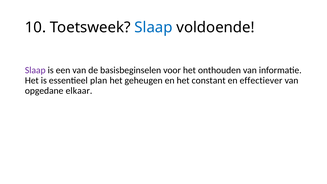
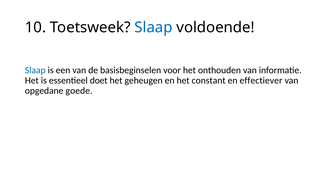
Slaap at (35, 70) colour: purple -> blue
plan: plan -> doet
elkaar: elkaar -> goede
